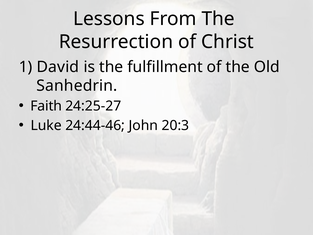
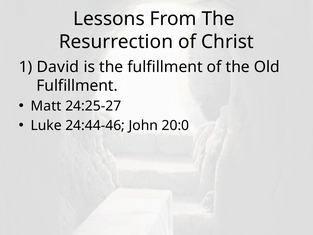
Sanhedrin at (77, 86): Sanhedrin -> Fulfillment
Faith: Faith -> Matt
20:3: 20:3 -> 20:0
